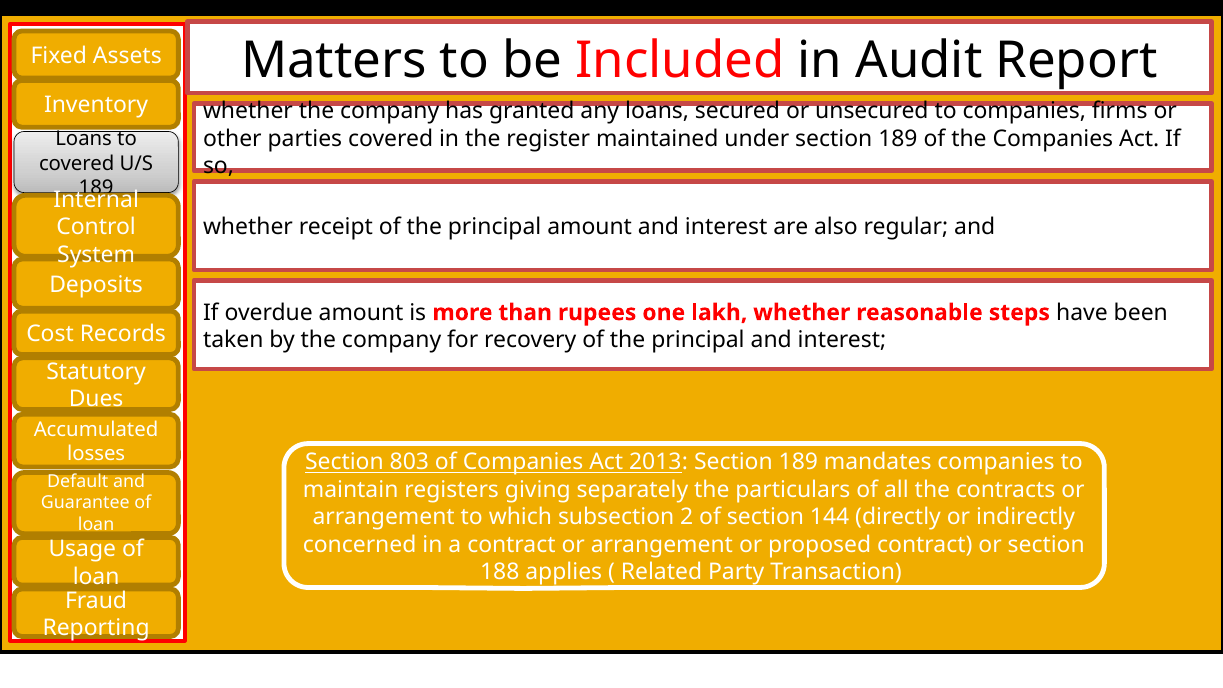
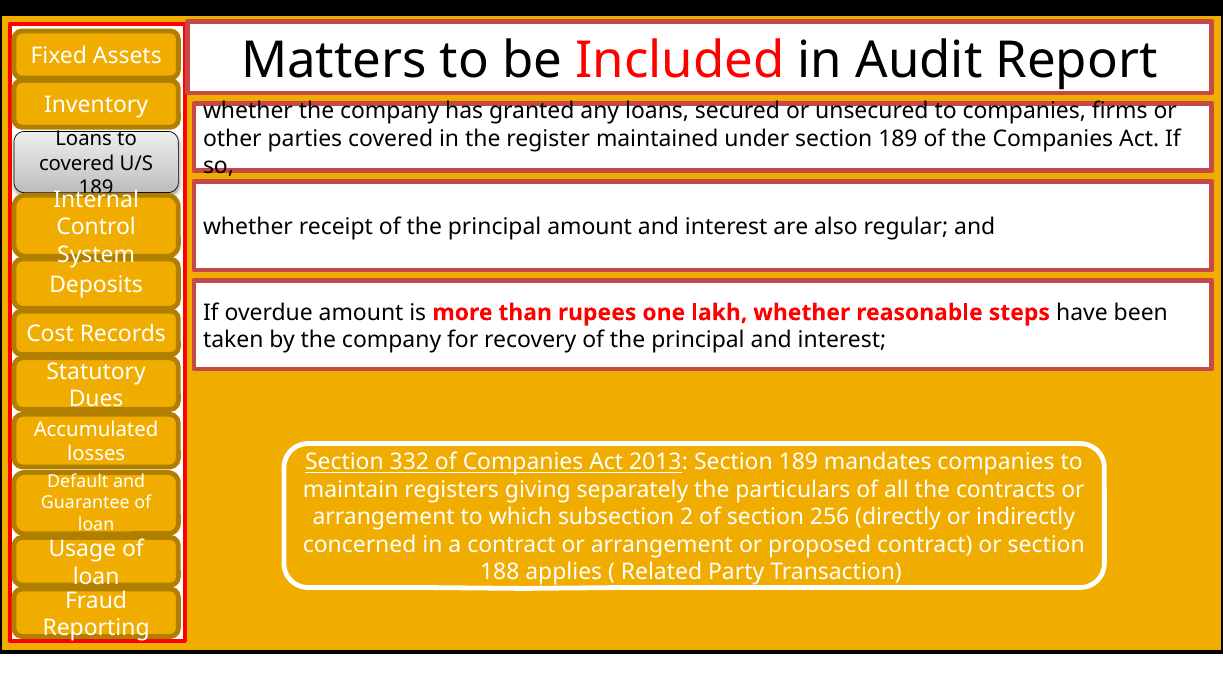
803: 803 -> 332
144: 144 -> 256
